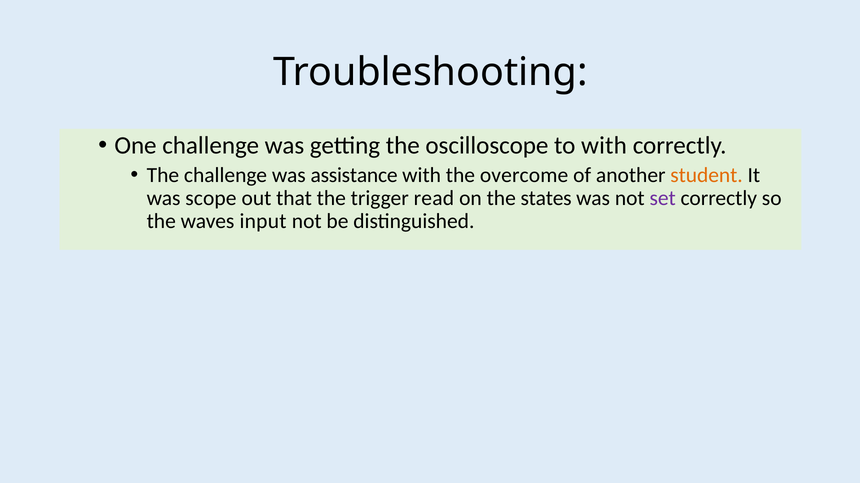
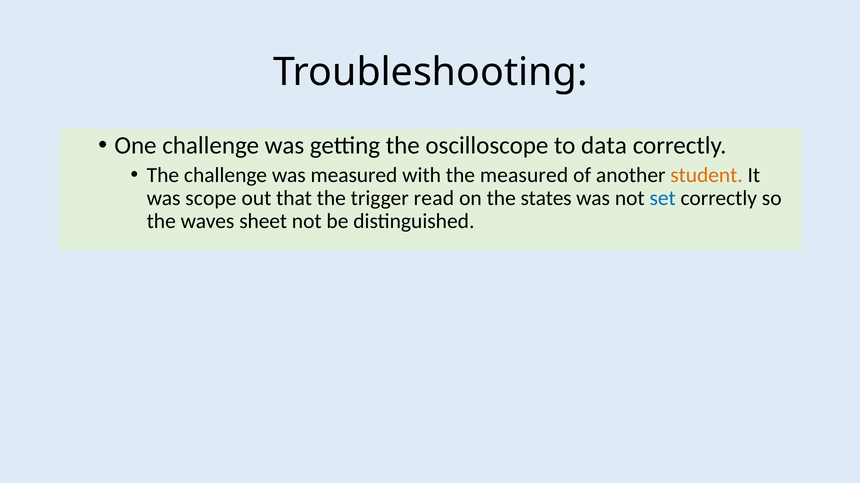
to with: with -> data
was assistance: assistance -> measured
the overcome: overcome -> measured
set colour: purple -> blue
input: input -> sheet
